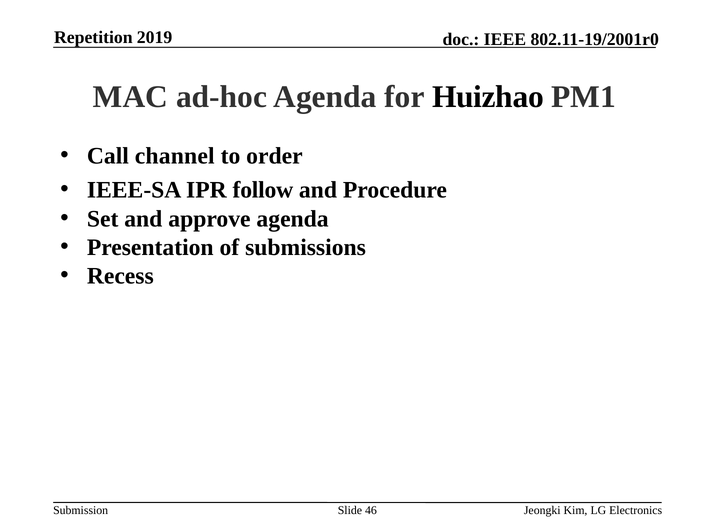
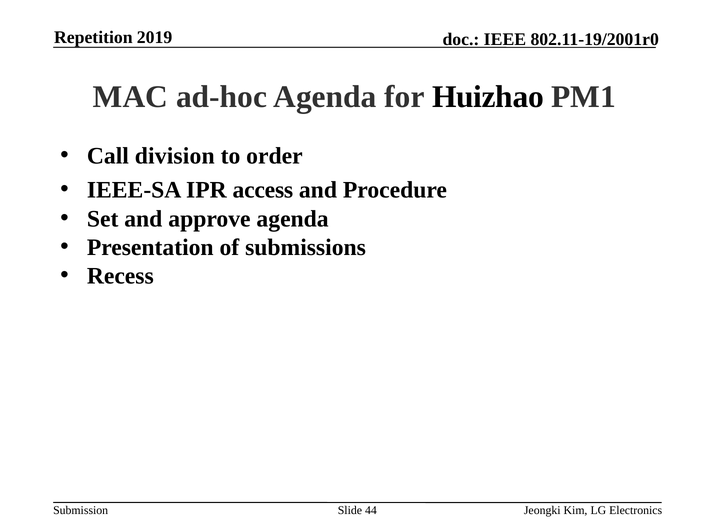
channel: channel -> division
follow: follow -> access
46: 46 -> 44
